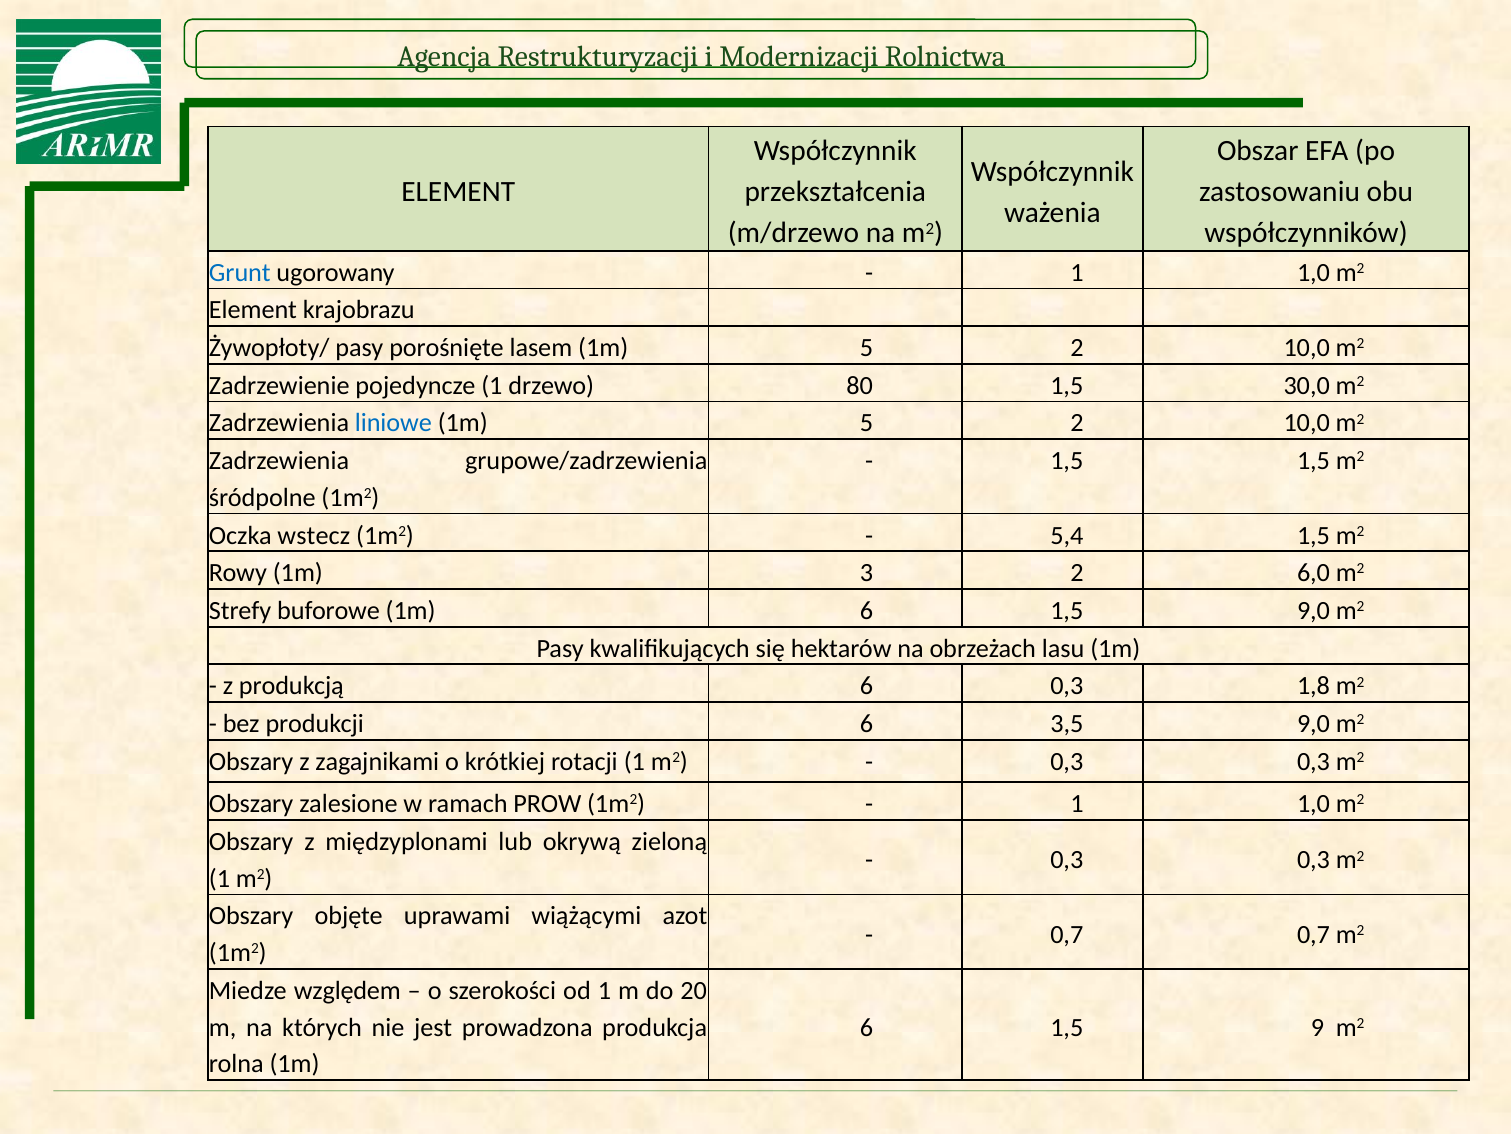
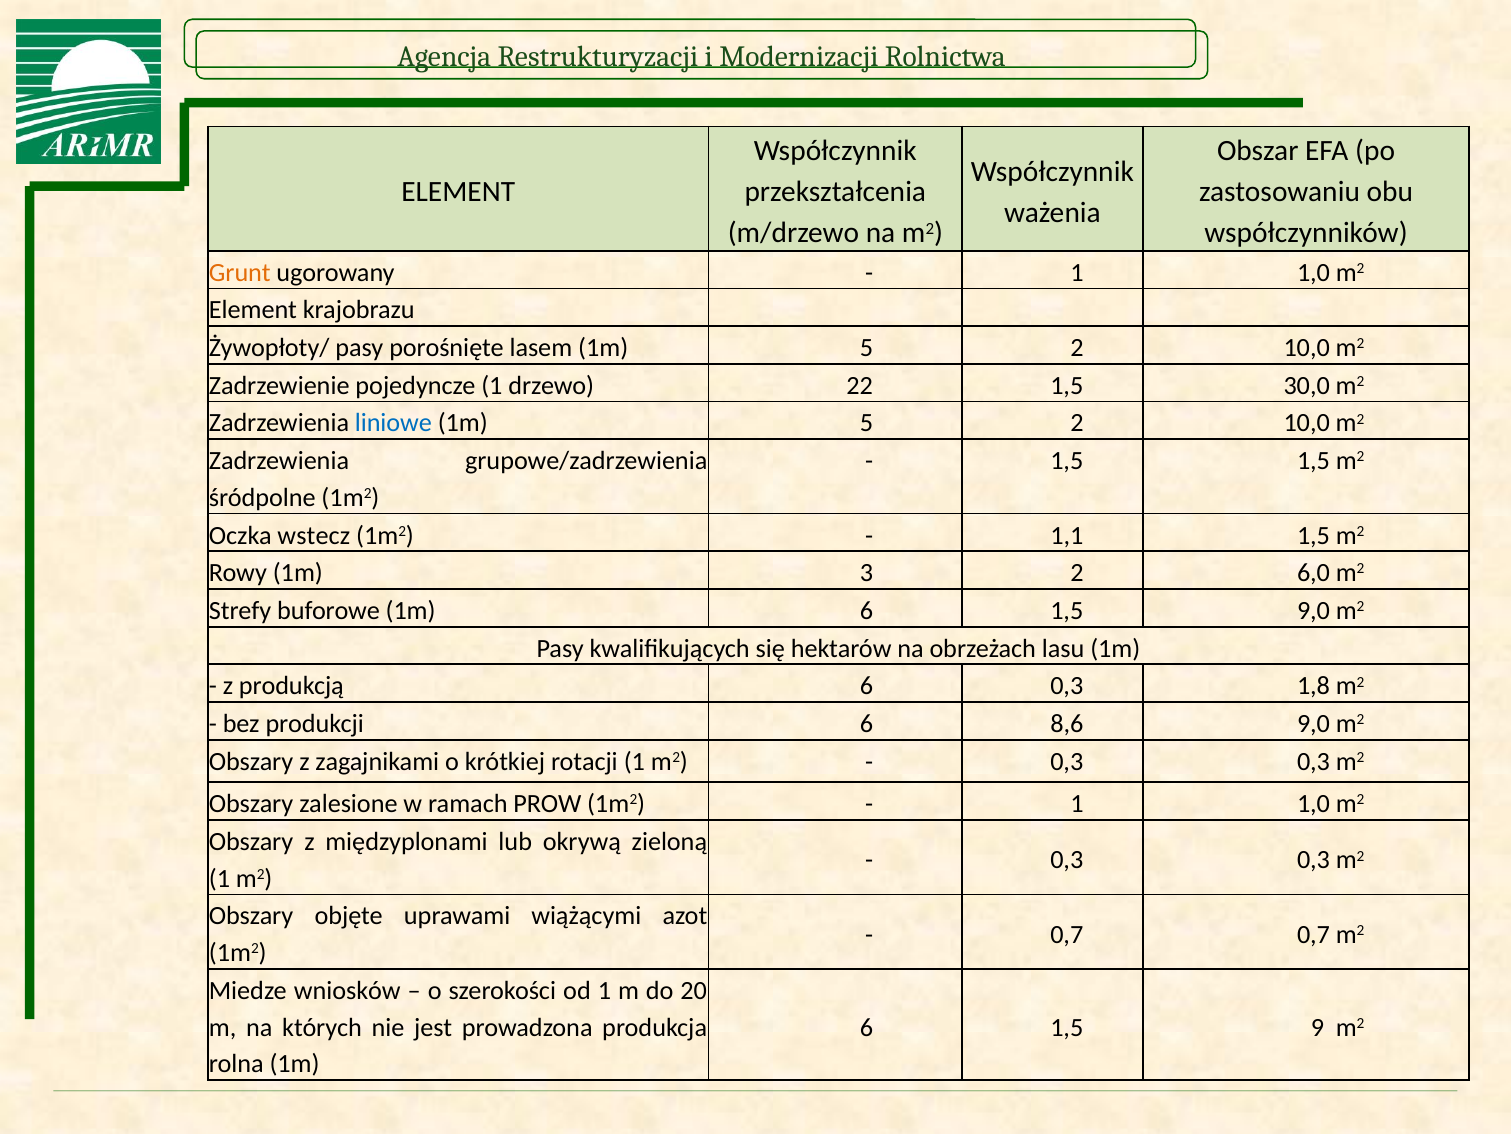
Grunt colour: blue -> orange
80: 80 -> 22
5,4: 5,4 -> 1,1
3,5: 3,5 -> 8,6
względem: względem -> wniosków
